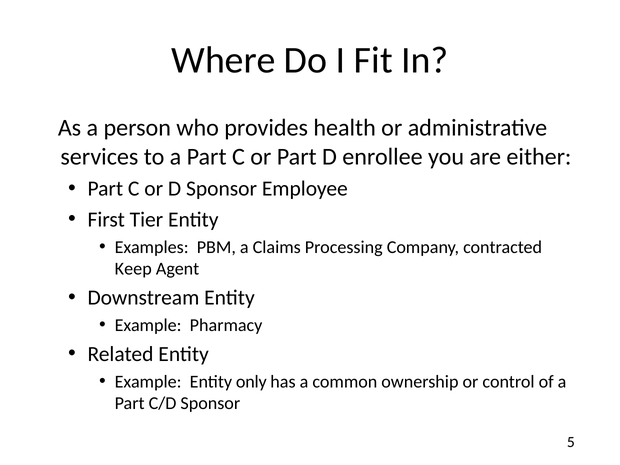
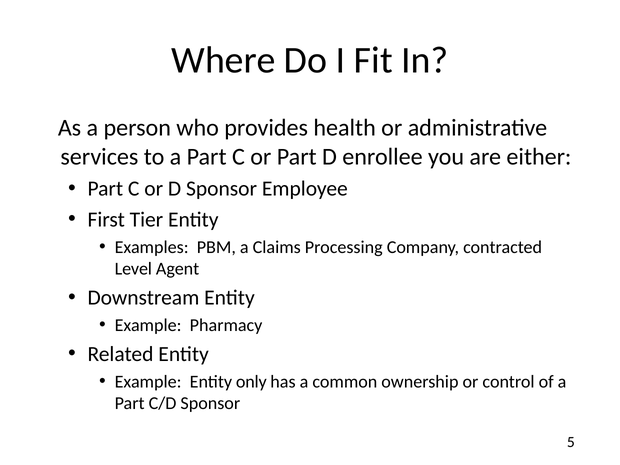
Keep: Keep -> Level
